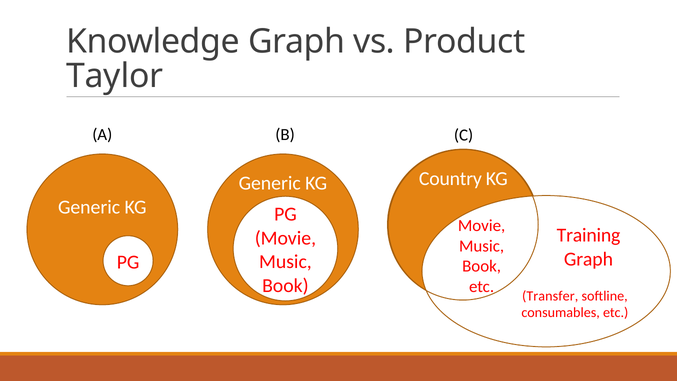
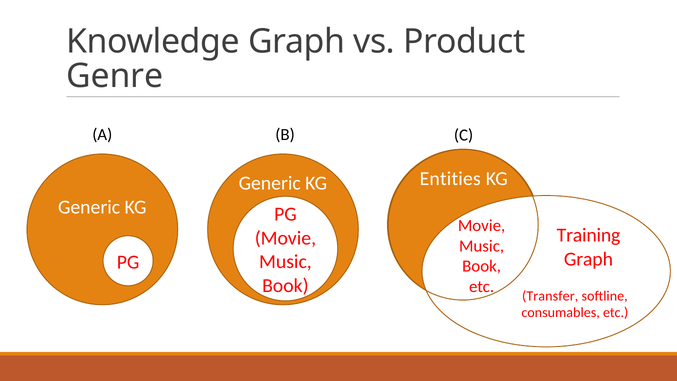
Taylor: Taylor -> Genre
Country: Country -> Entities
